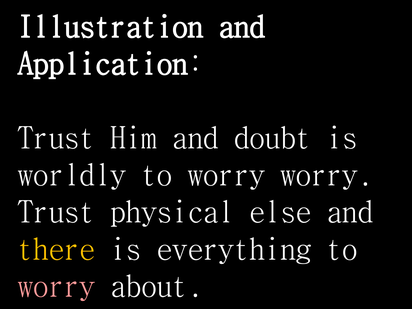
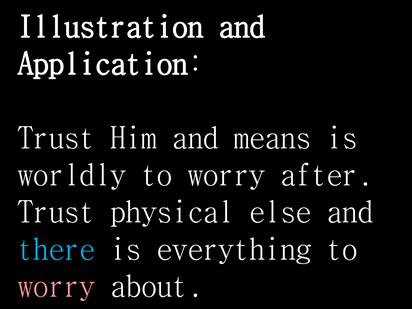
doubt: doubt -> means
worry worry: worry -> after
there colour: yellow -> light blue
